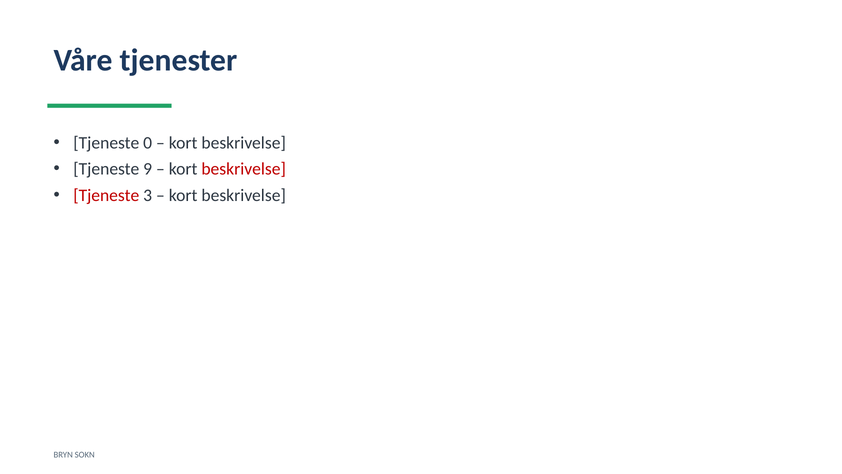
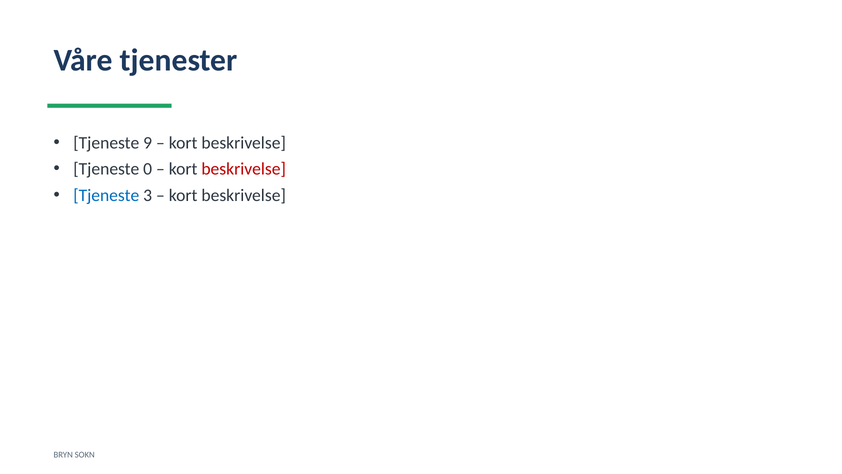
0: 0 -> 9
9: 9 -> 0
Tjeneste at (106, 195) colour: red -> blue
